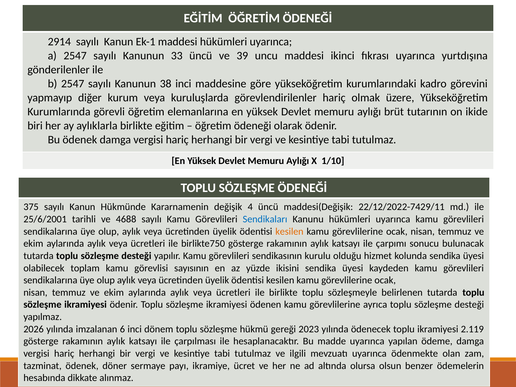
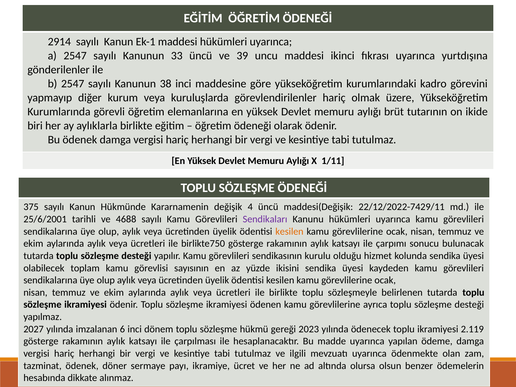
1/10: 1/10 -> 1/11
Sendikaları colour: blue -> purple
2026: 2026 -> 2027
